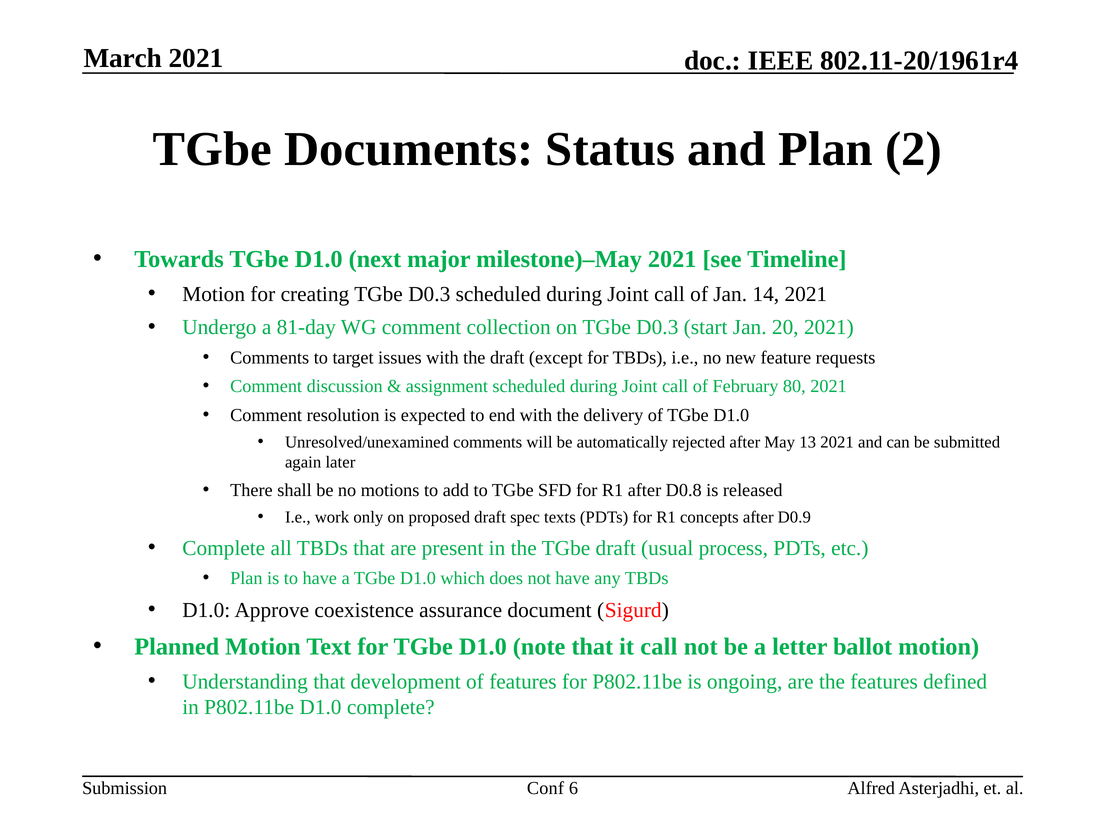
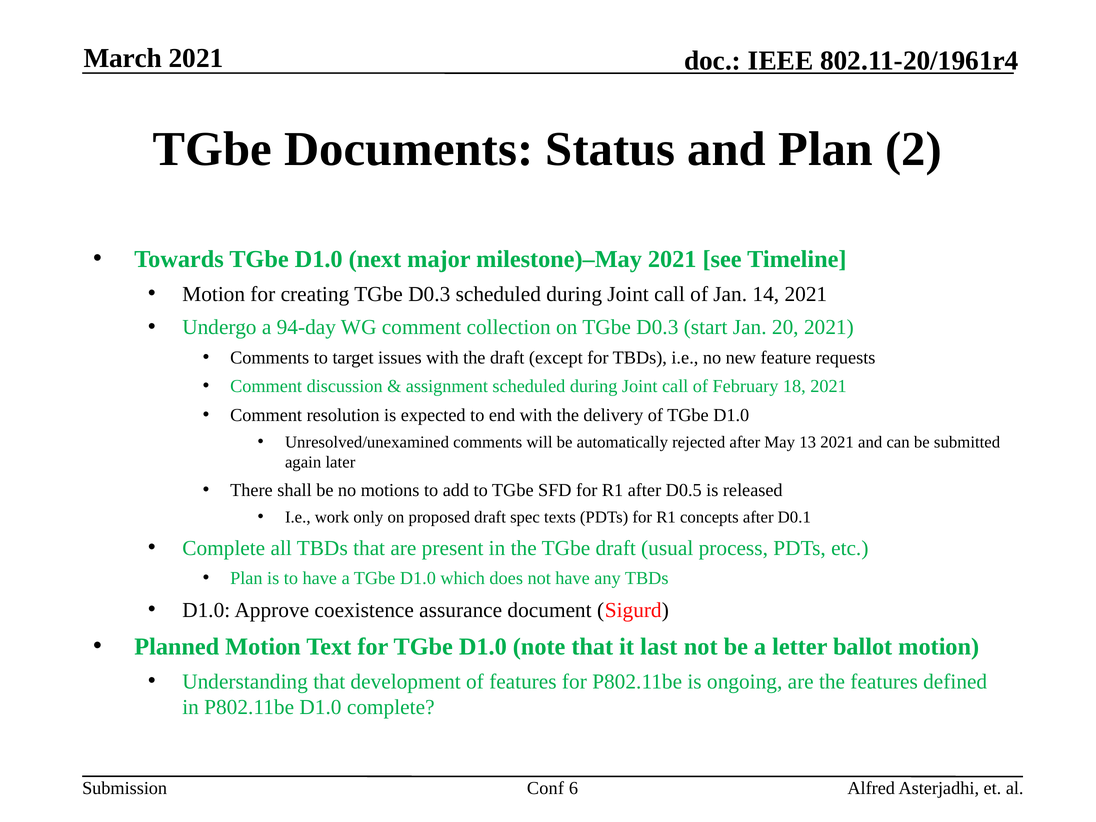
81-day: 81-day -> 94-day
80: 80 -> 18
D0.8: D0.8 -> D0.5
D0.9: D0.9 -> D0.1
it call: call -> last
